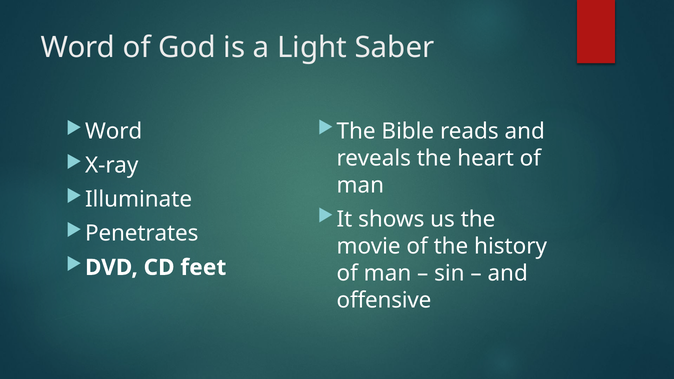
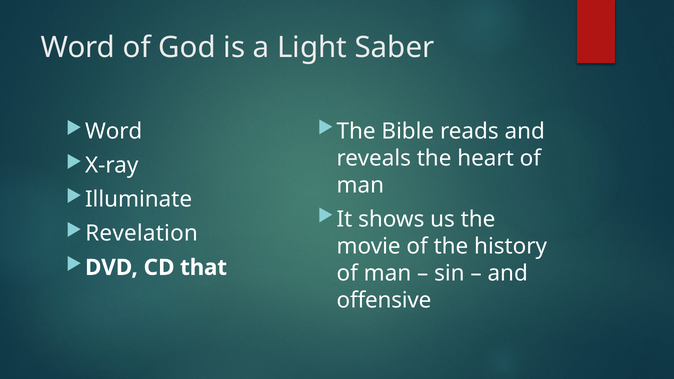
Penetrates: Penetrates -> Revelation
feet: feet -> that
